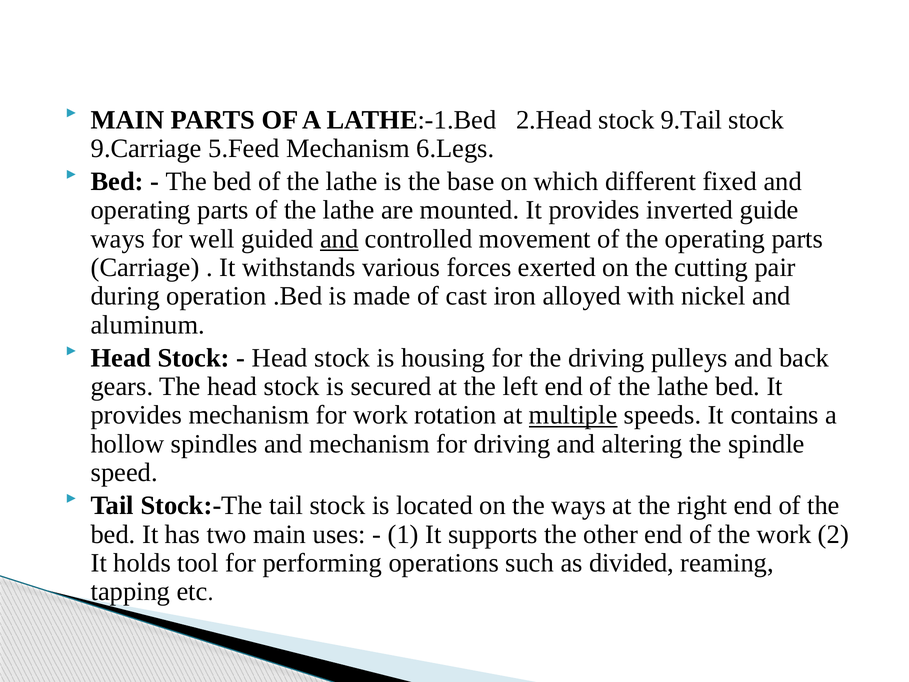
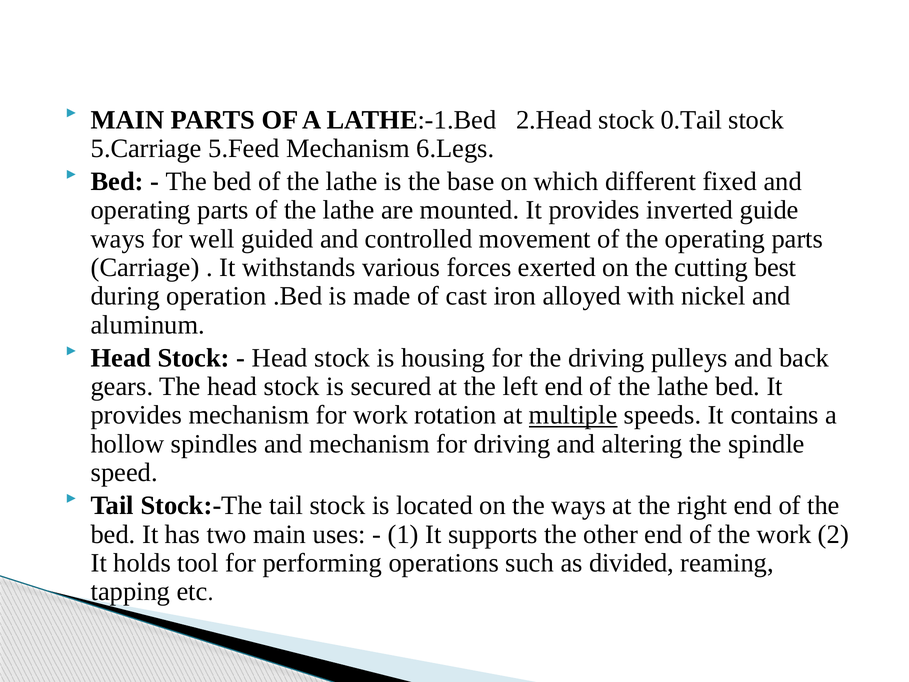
9.Tail: 9.Tail -> 0.Tail
9.Carriage: 9.Carriage -> 5.Carriage
and at (339, 239) underline: present -> none
pair: pair -> best
